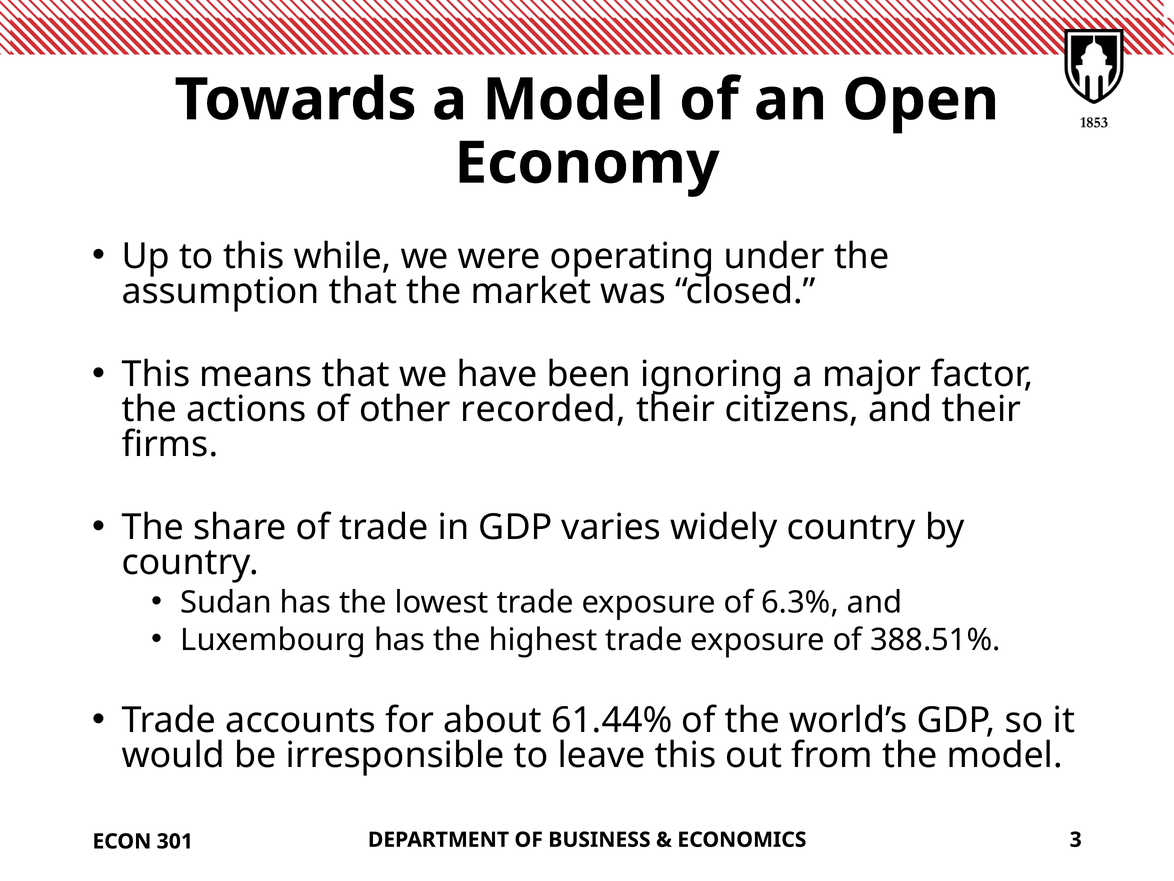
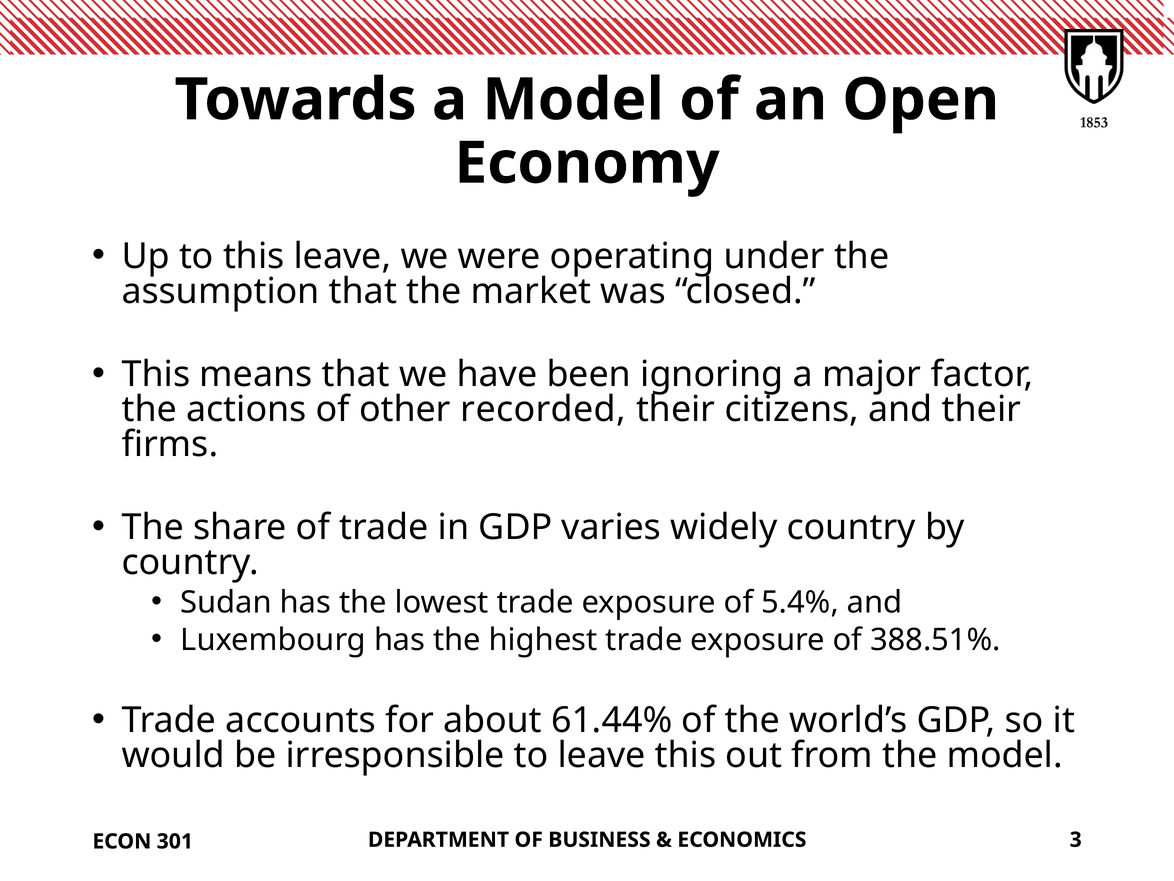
this while: while -> leave
6.3%: 6.3% -> 5.4%
